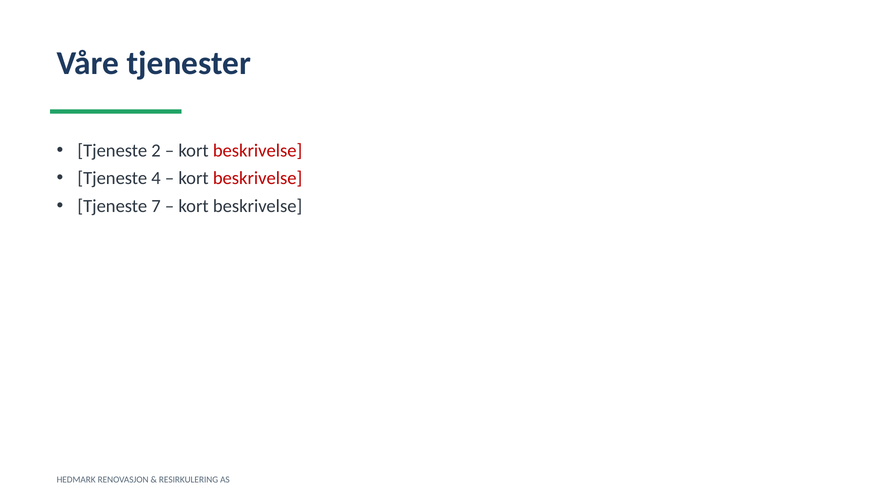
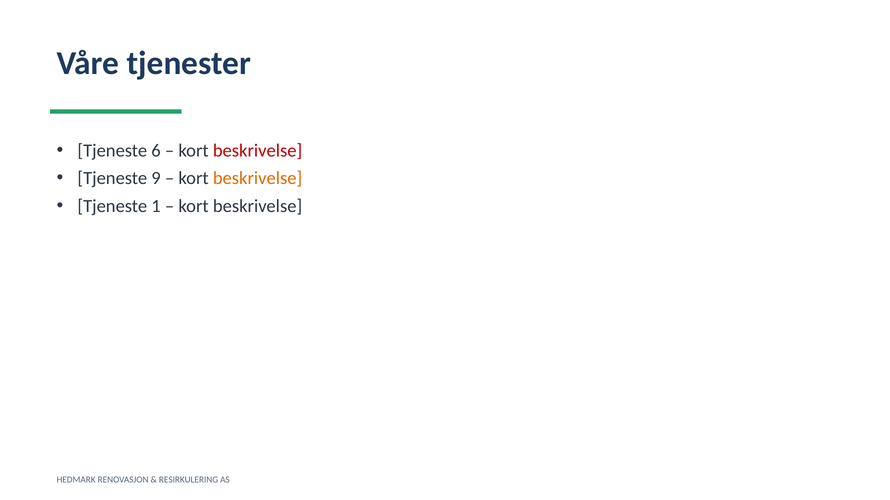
2: 2 -> 6
4: 4 -> 9
beskrivelse at (258, 179) colour: red -> orange
7: 7 -> 1
